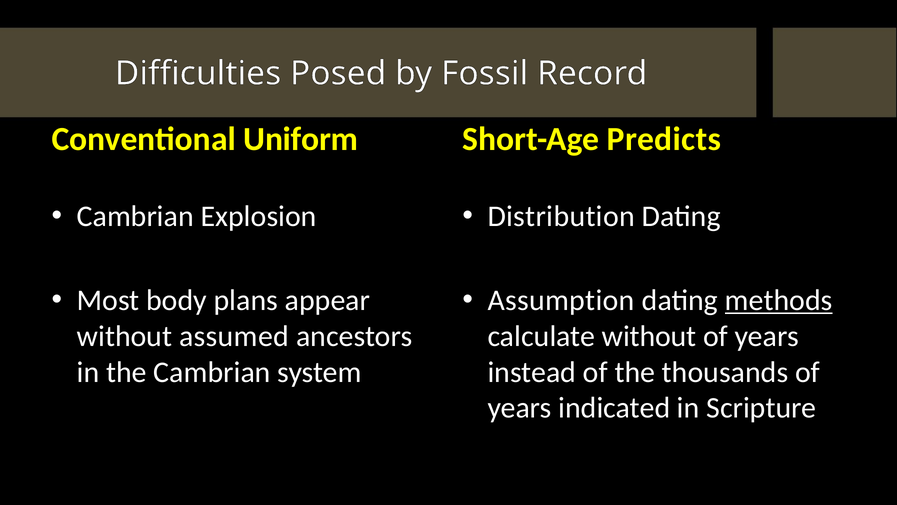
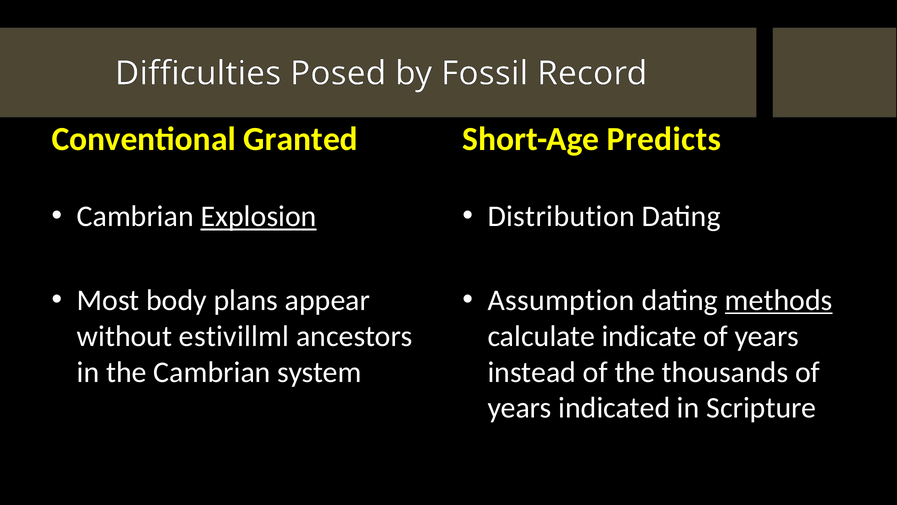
Uniform: Uniform -> Granted
Explosion underline: none -> present
assumed: assumed -> estivillml
calculate without: without -> indicate
